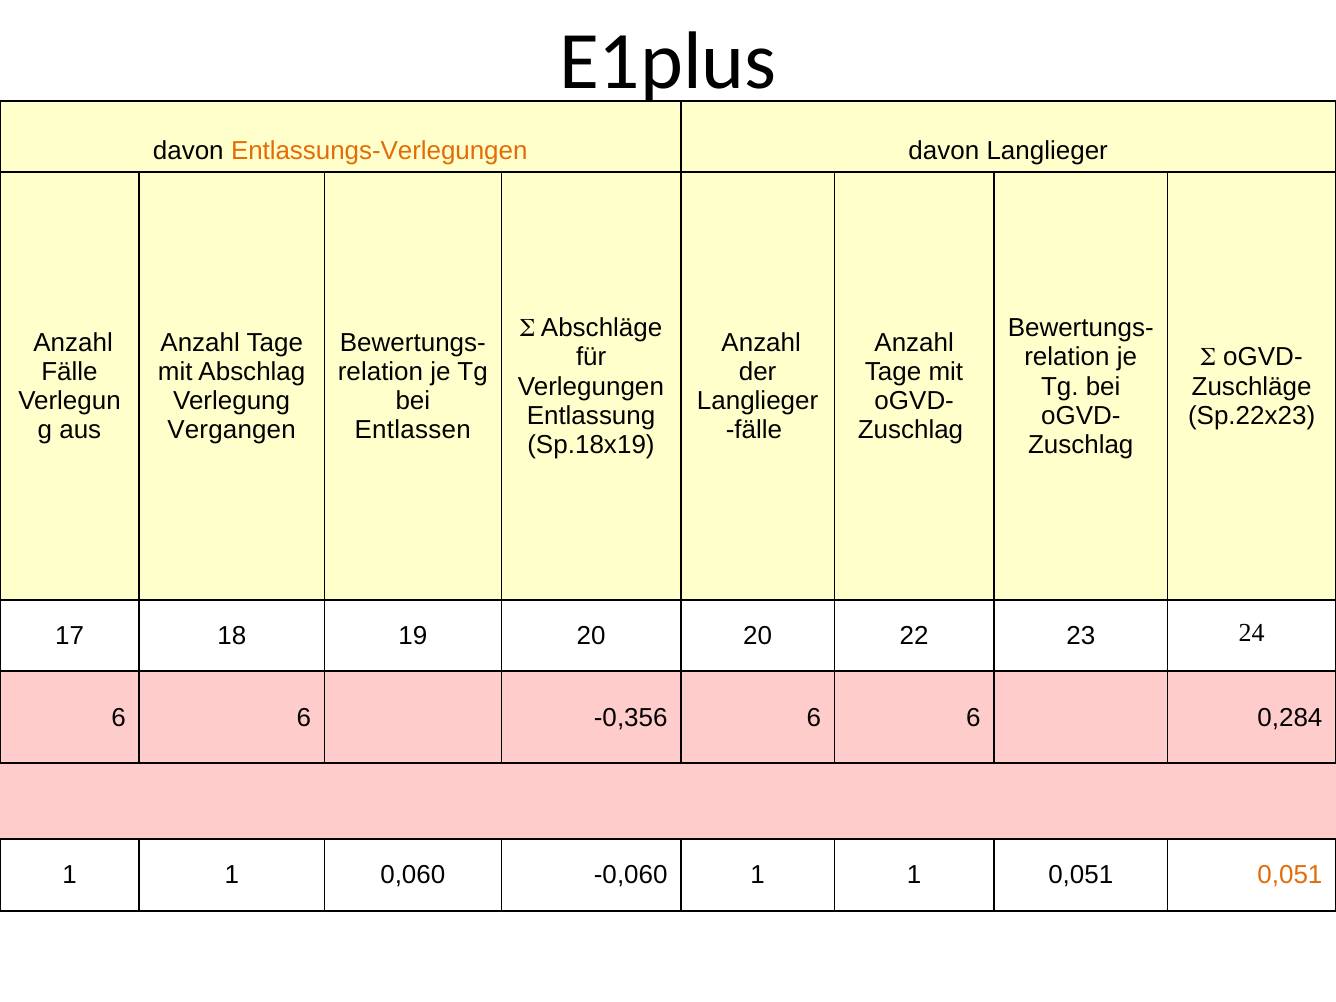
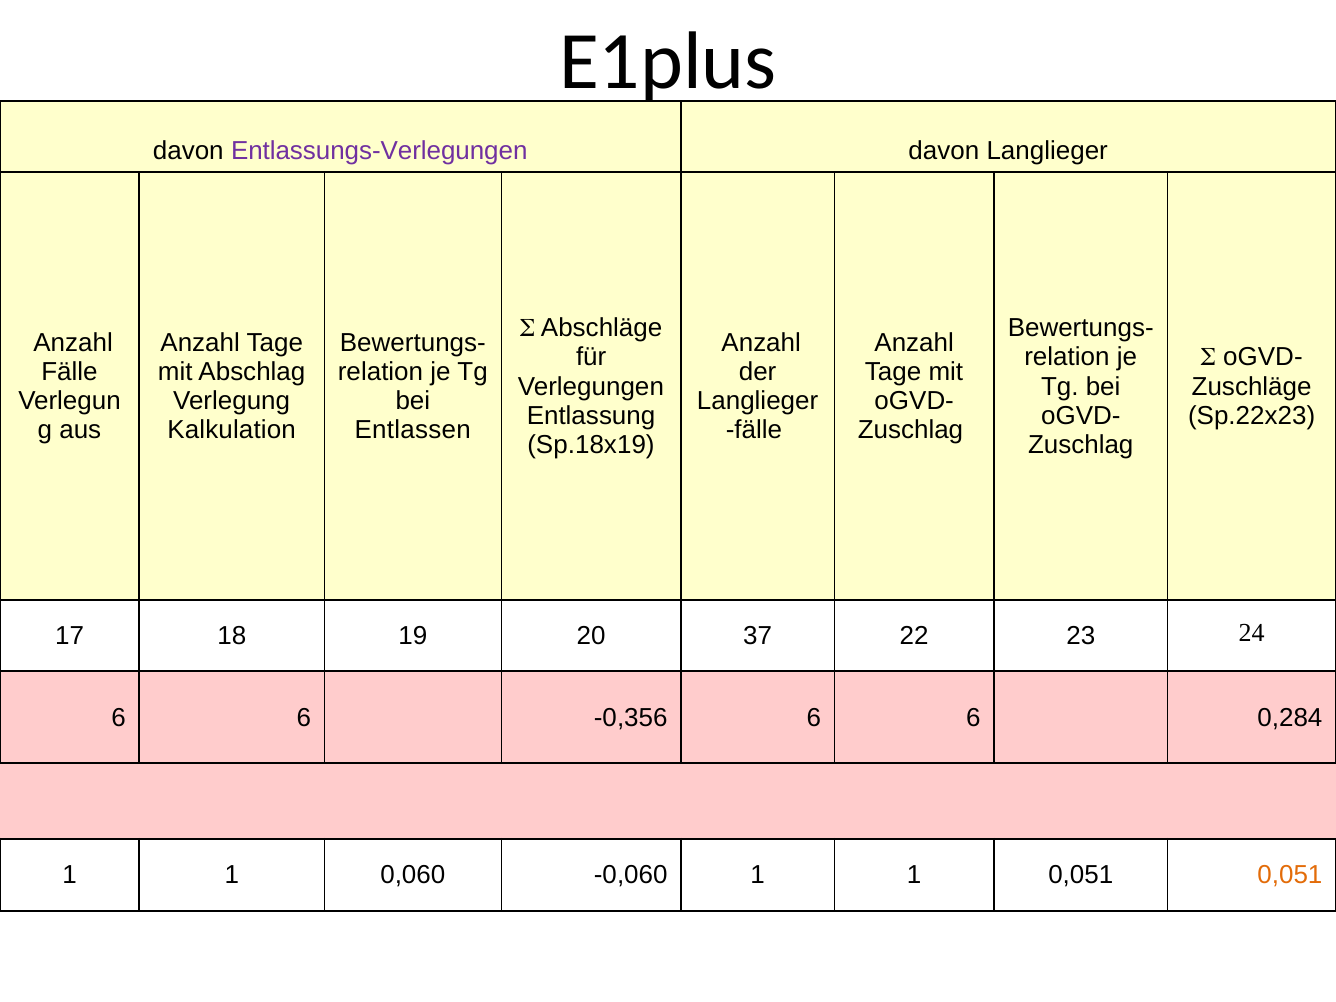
Entlassungs-Verlegungen colour: orange -> purple
Vergangen: Vergangen -> Kalkulation
20 20: 20 -> 37
